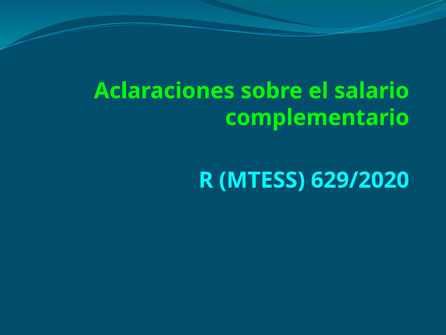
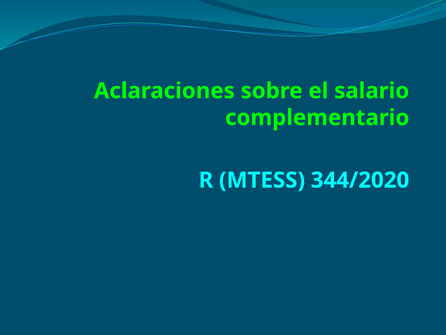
629/2020: 629/2020 -> 344/2020
